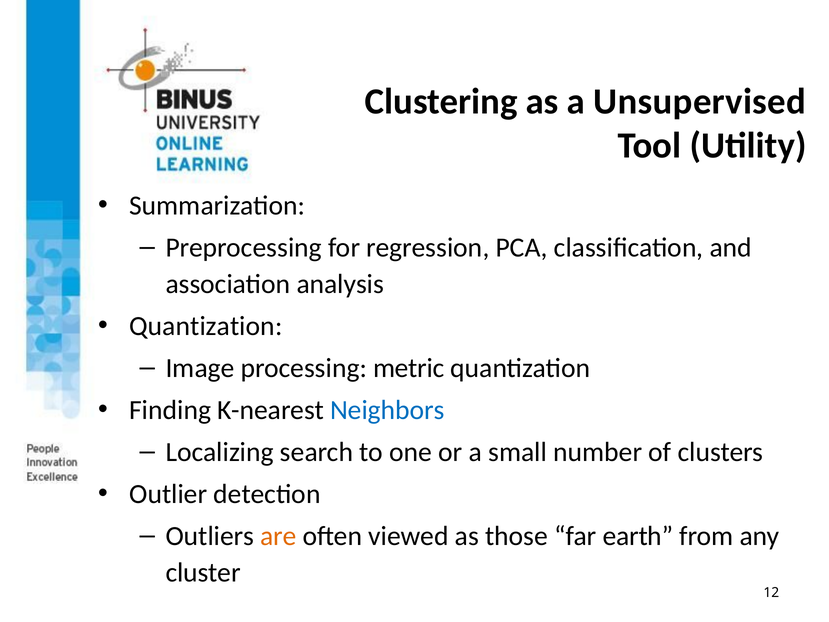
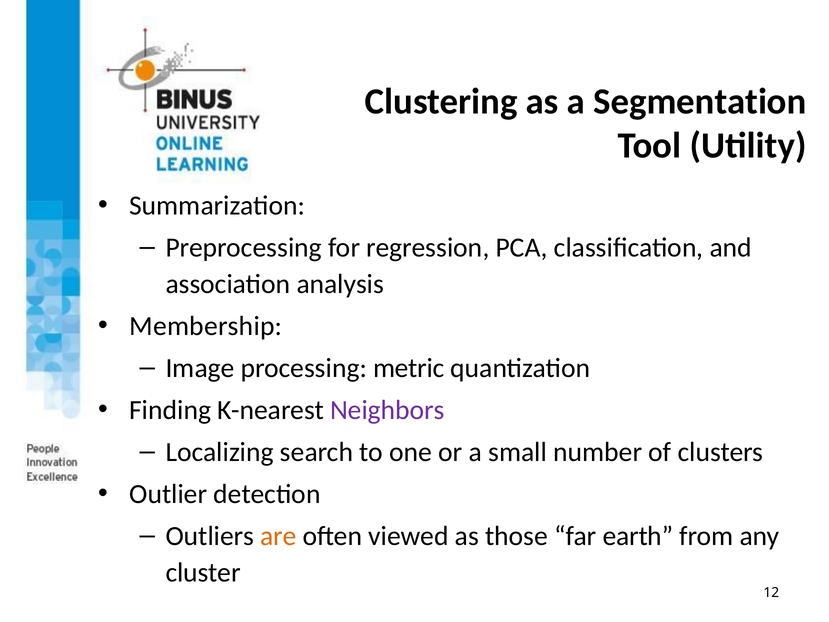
Unsupervised: Unsupervised -> Segmentation
Quantization at (206, 326): Quantization -> Membership
Neighbors colour: blue -> purple
